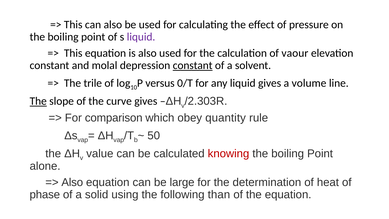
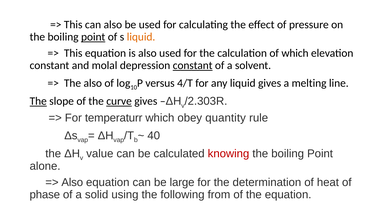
point at (93, 37) underline: none -> present
liquid at (141, 37) colour: purple -> orange
of vaour: vaour -> which
The trile: trile -> also
0/T: 0/T -> 4/T
volume: volume -> melting
curve underline: none -> present
comparison: comparison -> temperaturr
50: 50 -> 40
than: than -> from
